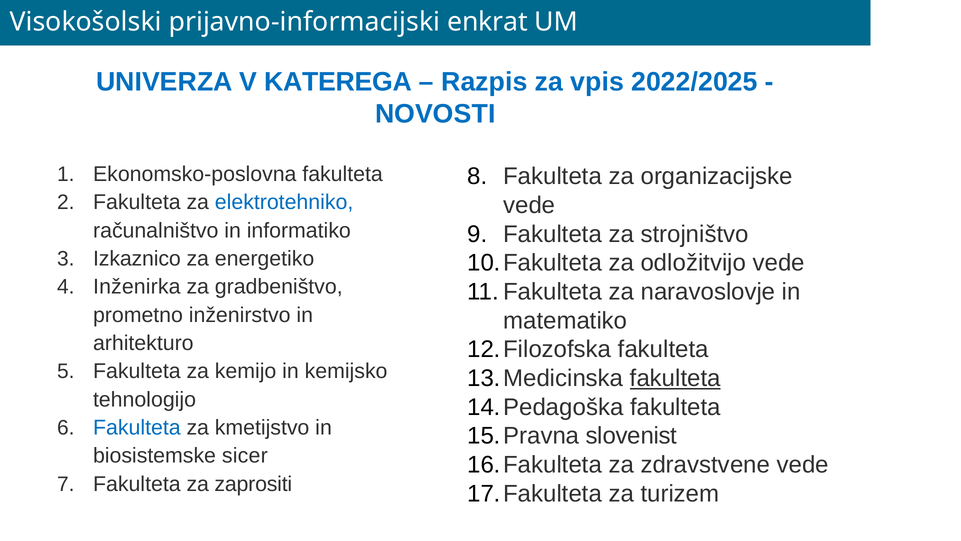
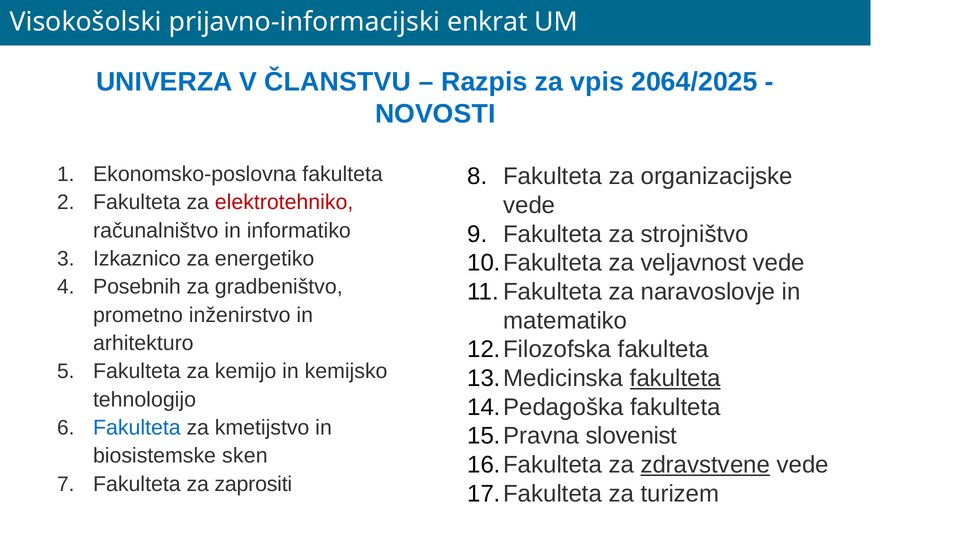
KATEREGA: KATEREGA -> ČLANSTVU
2022/2025: 2022/2025 -> 2064/2025
elektrotehniko colour: blue -> red
odložitvijo: odložitvijo -> veljavnost
Inženirka: Inženirka -> Posebnih
sicer: sicer -> sken
zdravstvene underline: none -> present
